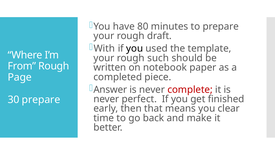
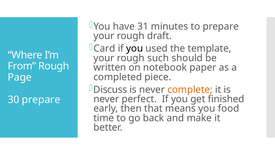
80: 80 -> 31
With: With -> Card
Answer: Answer -> Discuss
complete colour: red -> orange
clear: clear -> food
